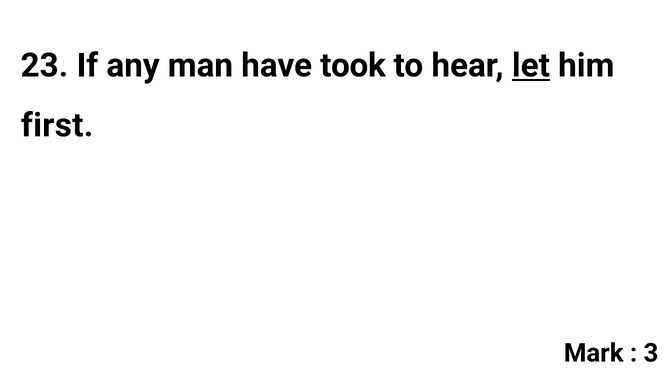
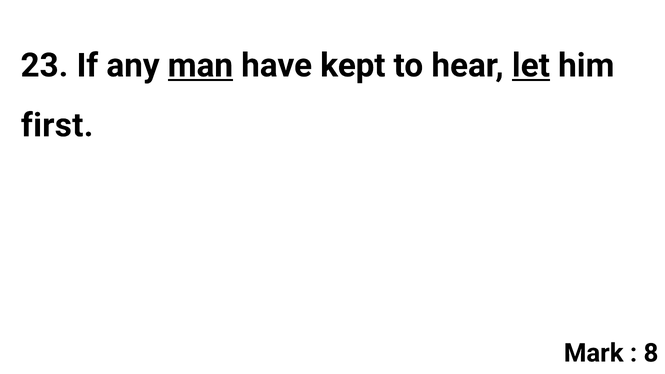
man underline: none -> present
took: took -> kept
3: 3 -> 8
